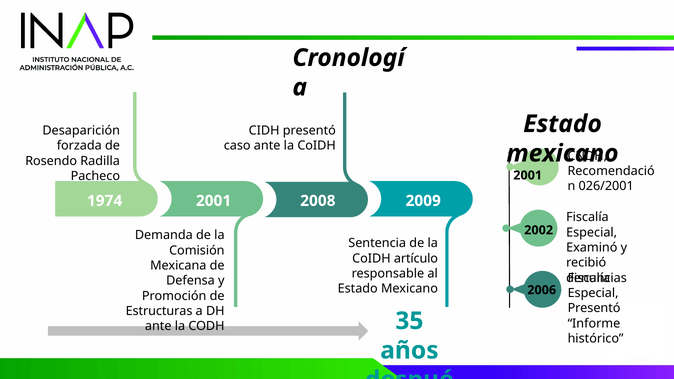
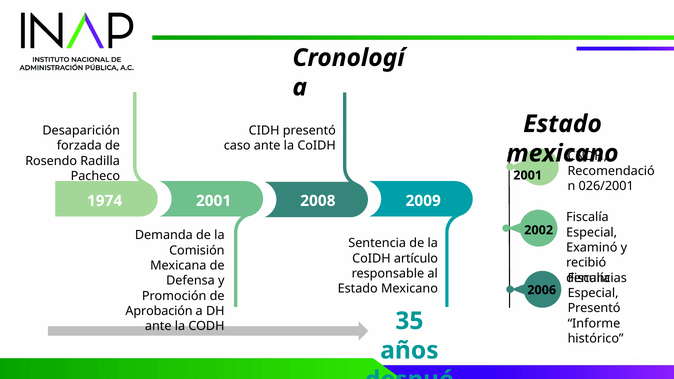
Estructuras: Estructuras -> Aprobación
